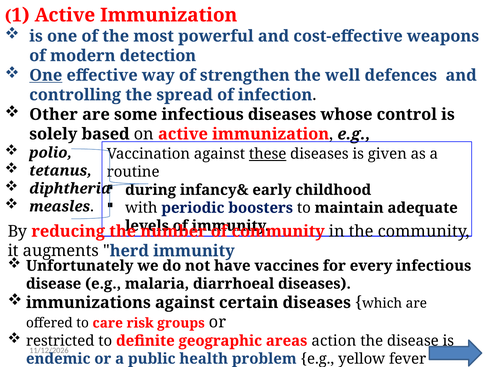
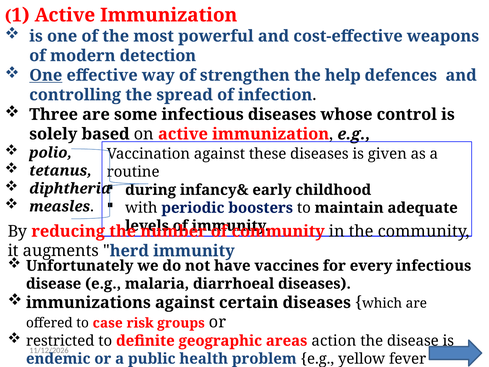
well: well -> help
Other: Other -> Three
these underline: present -> none
care: care -> case
